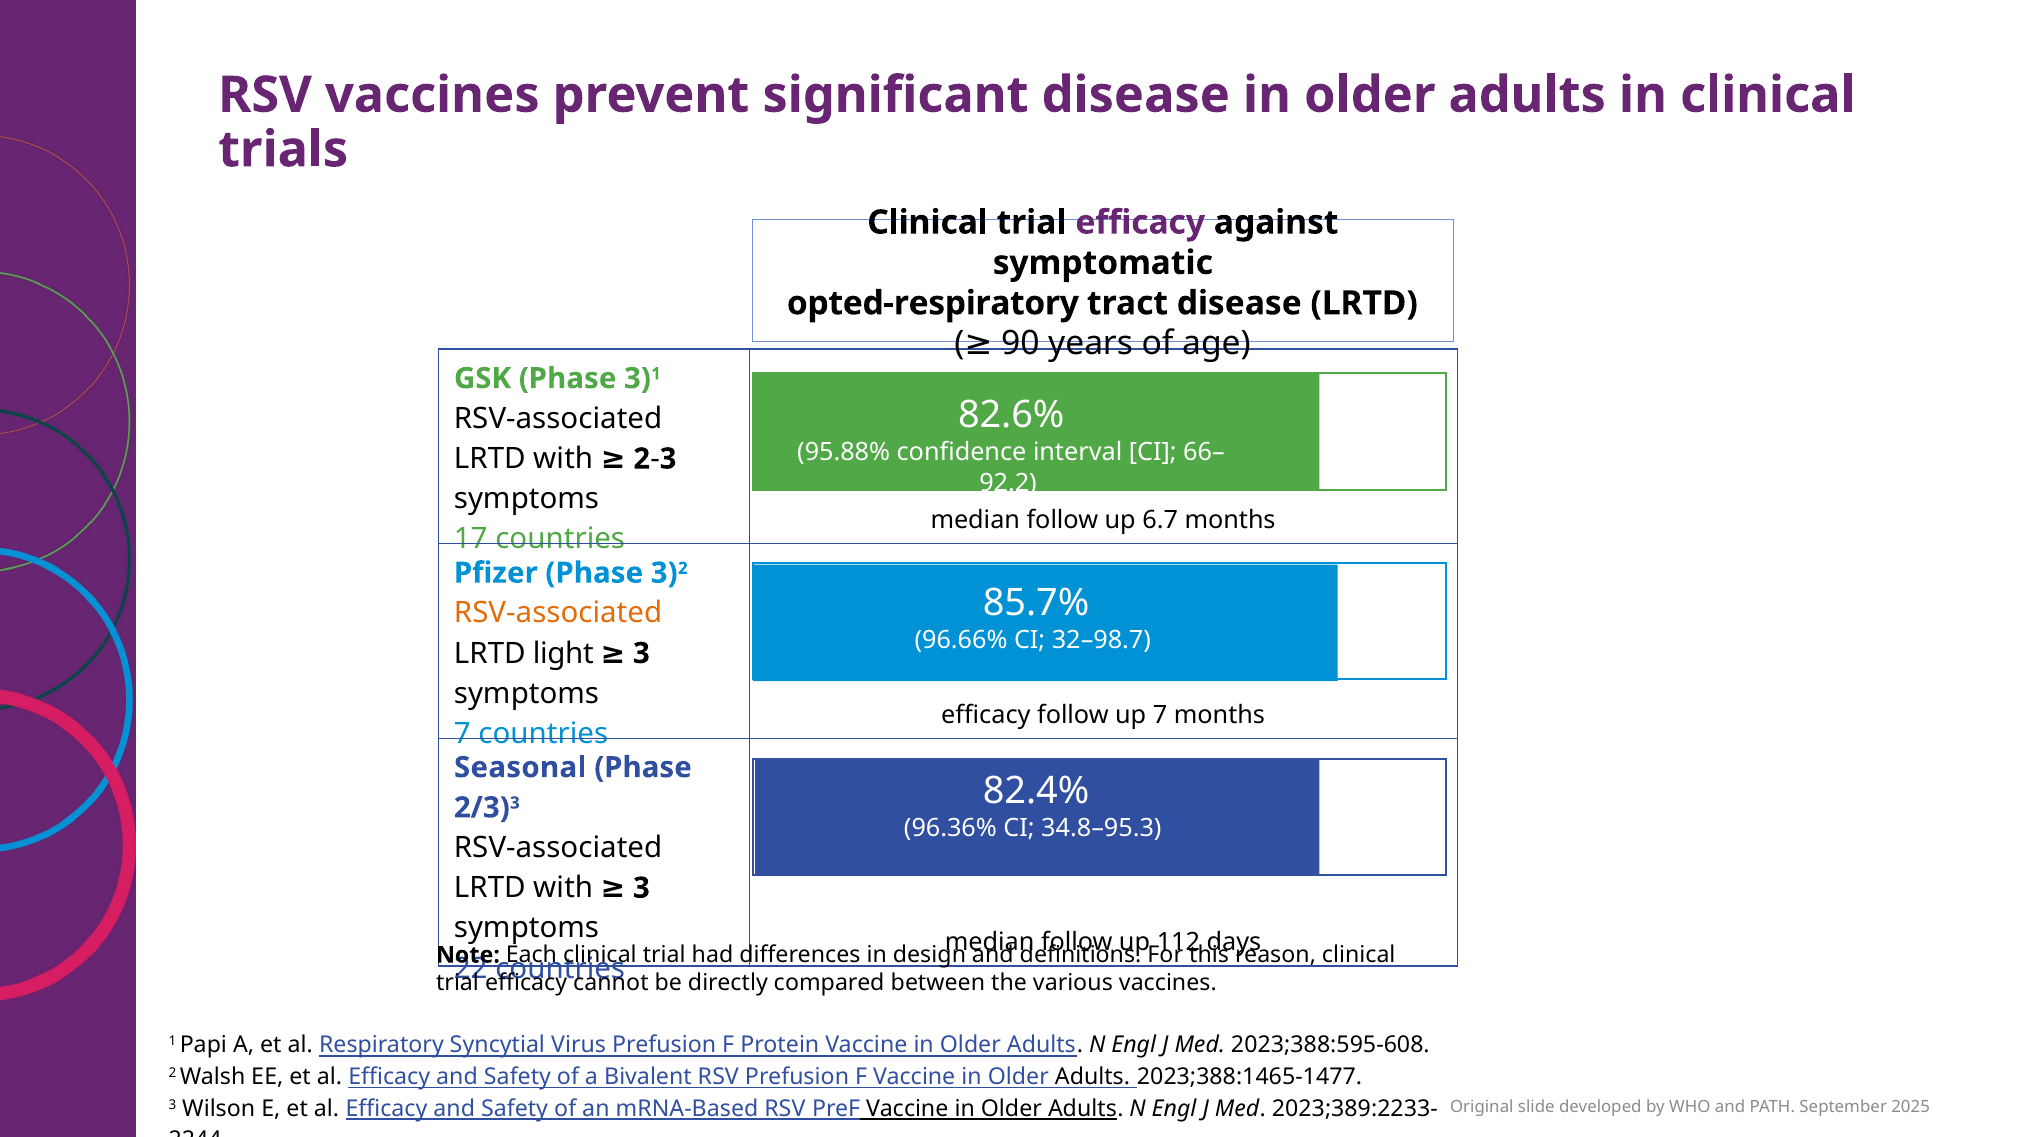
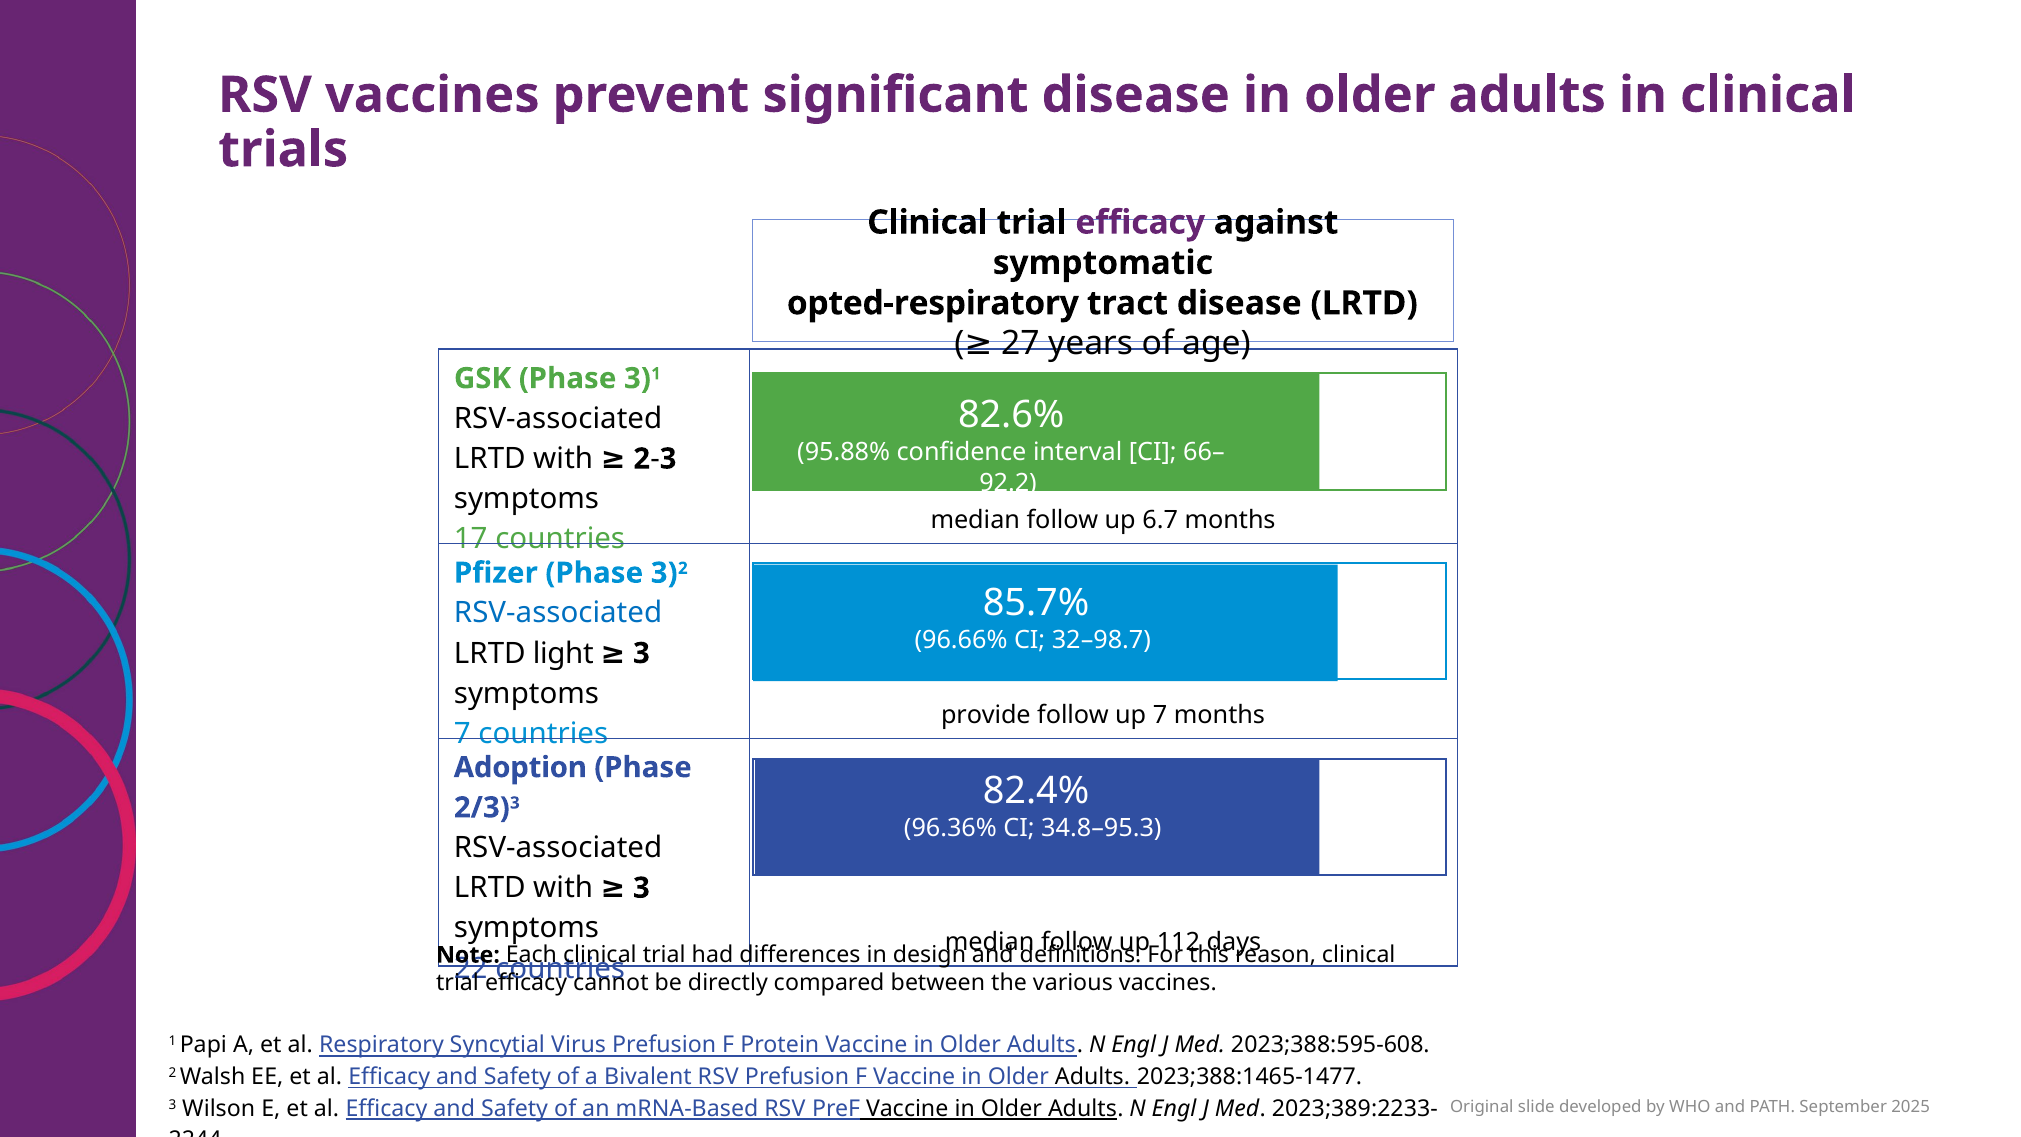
90: 90 -> 27
RSV-associated at (558, 613) colour: orange -> blue
efficacy at (986, 715): efficacy -> provide
Seasonal: Seasonal -> Adoption
